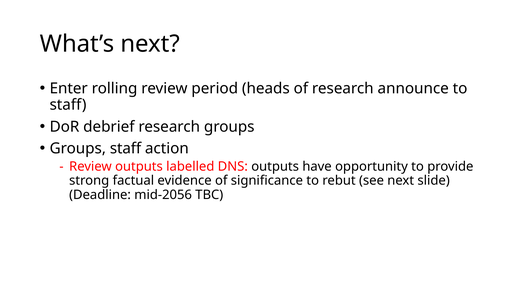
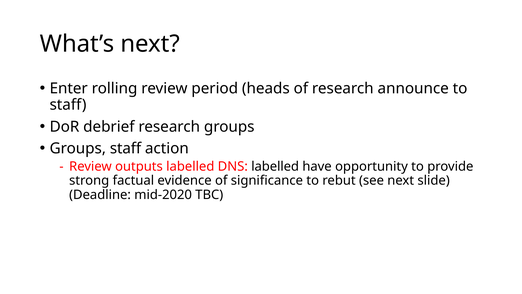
DNS outputs: outputs -> labelled
mid-2056: mid-2056 -> mid-2020
